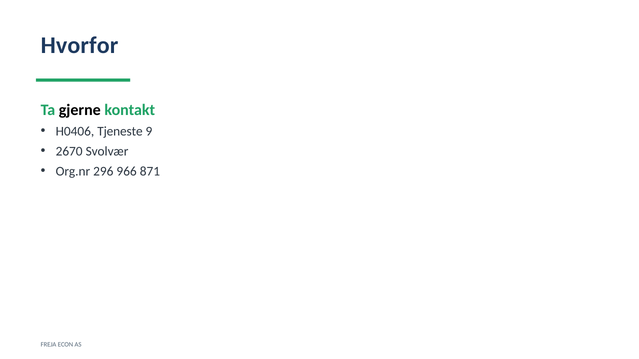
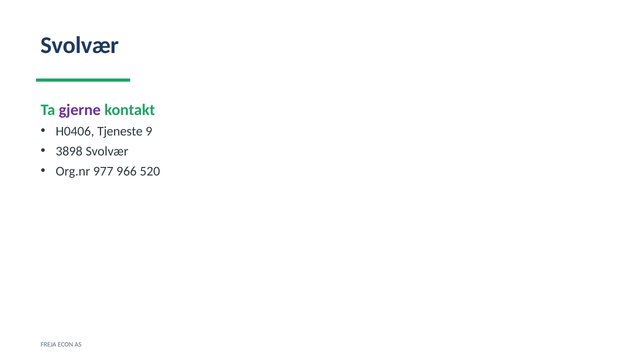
Hvorfor at (79, 46): Hvorfor -> Svolvær
gjerne colour: black -> purple
2670: 2670 -> 3898
296: 296 -> 977
871: 871 -> 520
